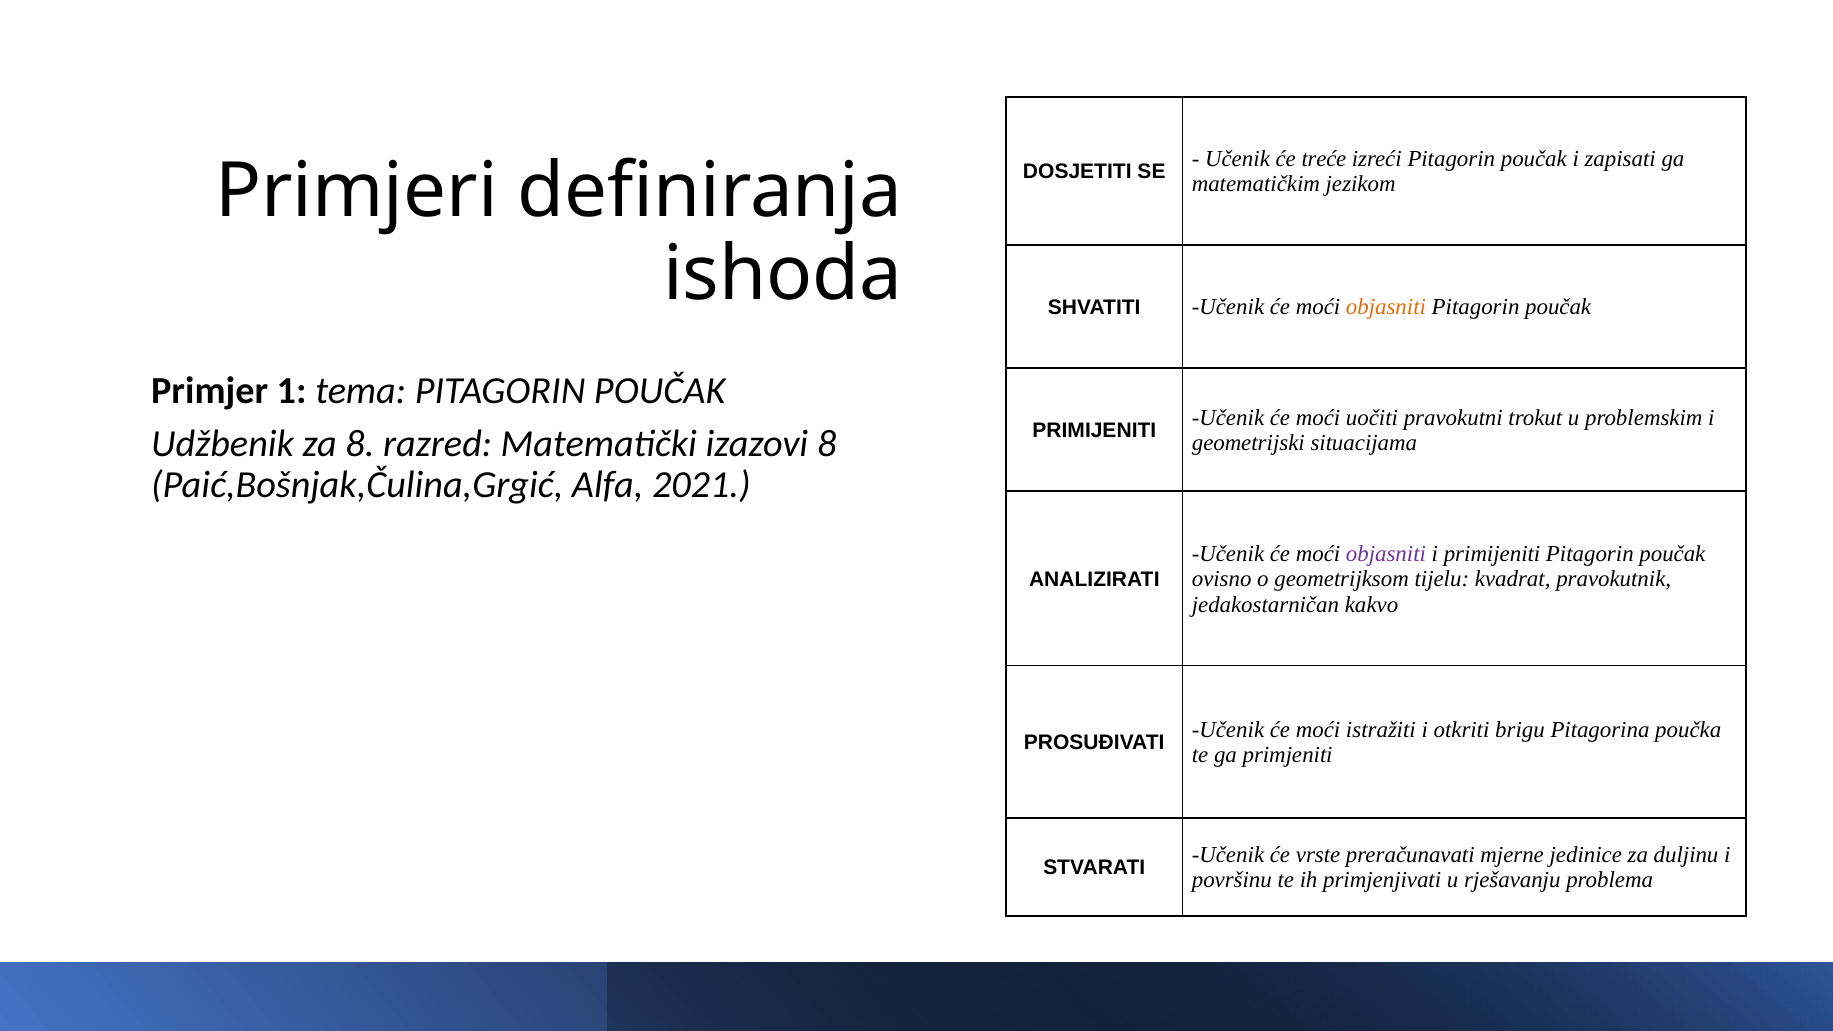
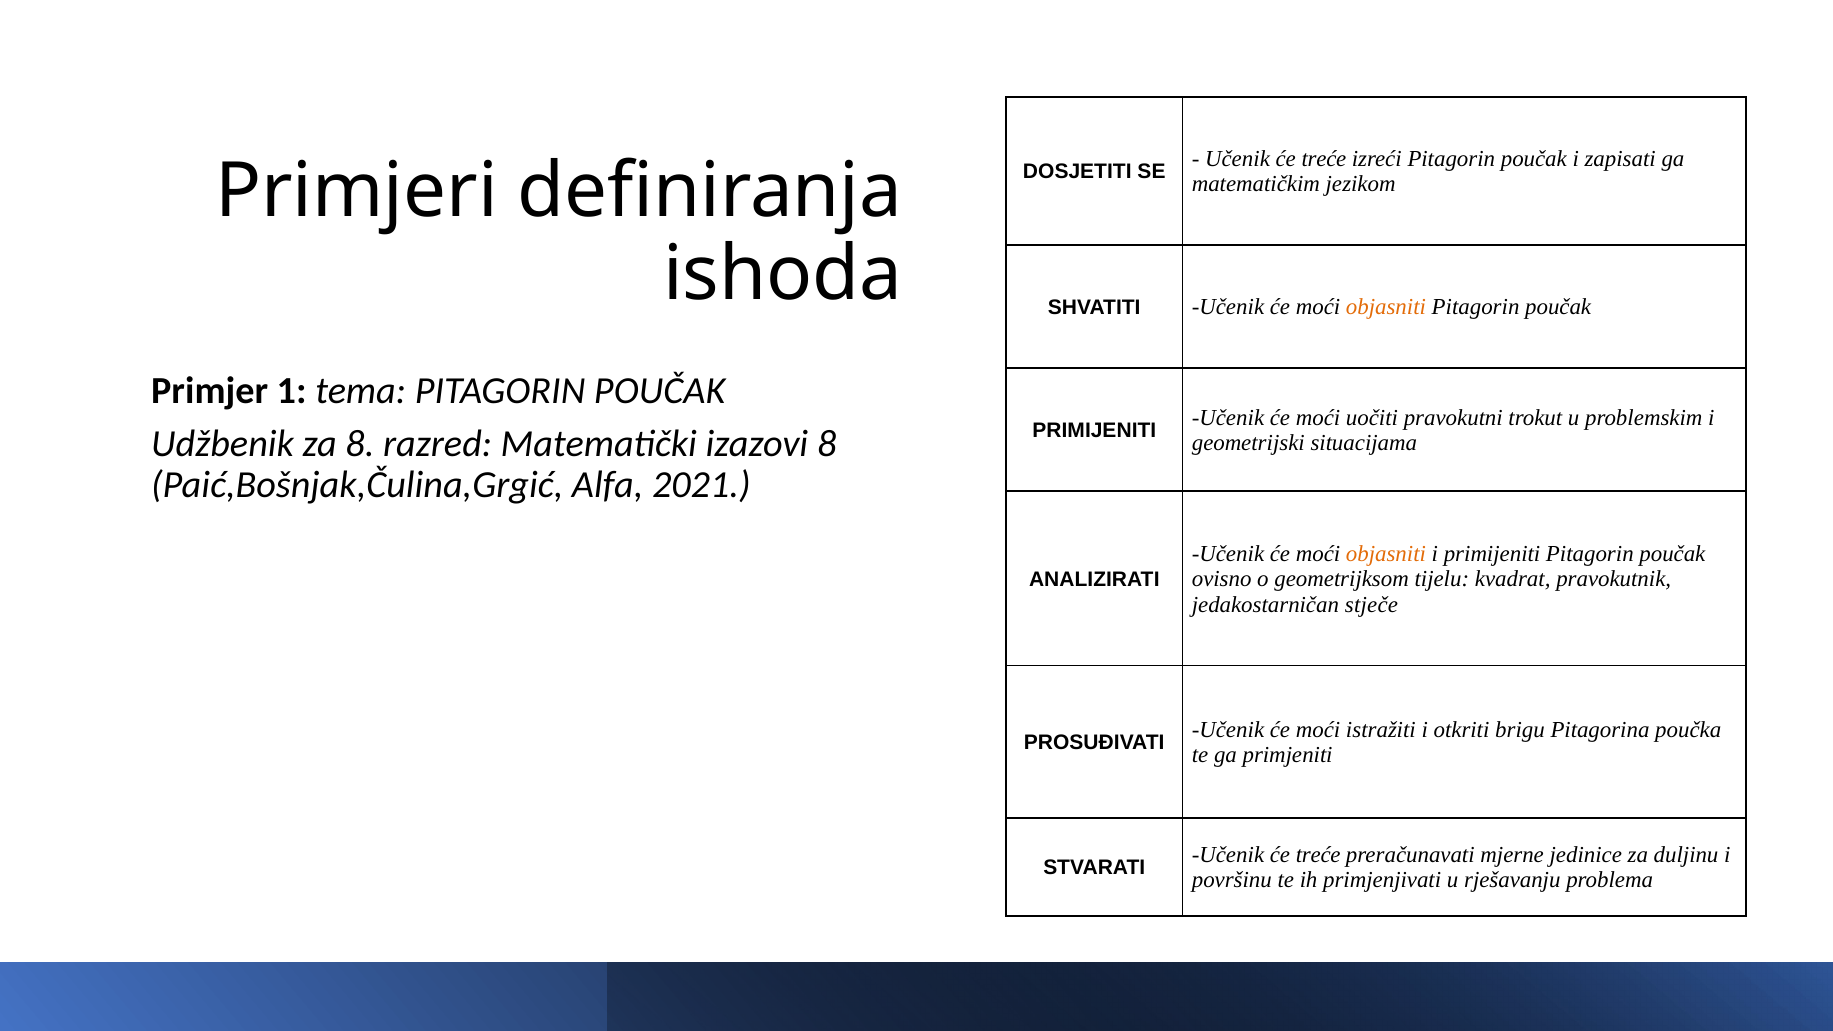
objasniti at (1386, 554) colour: purple -> orange
kakvo: kakvo -> stječe
vrste at (1318, 855): vrste -> treće
